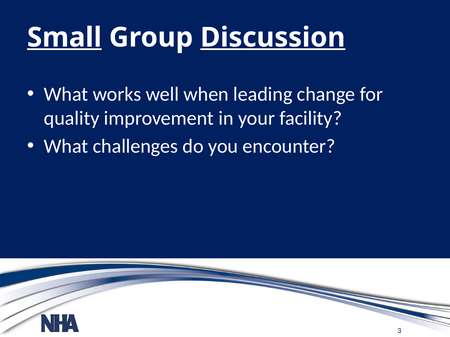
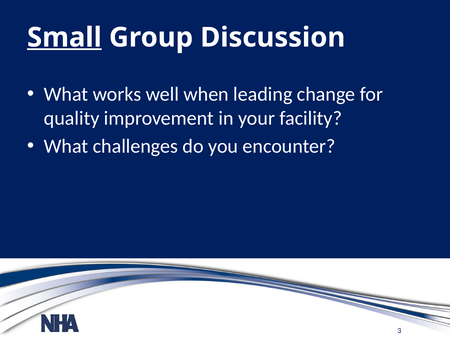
Discussion underline: present -> none
